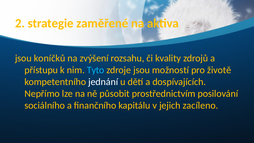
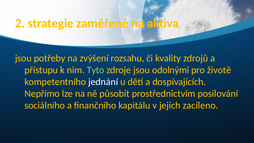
koníčků: koníčků -> potřeby
Tyto colour: light blue -> light green
možností: možností -> odolnými
